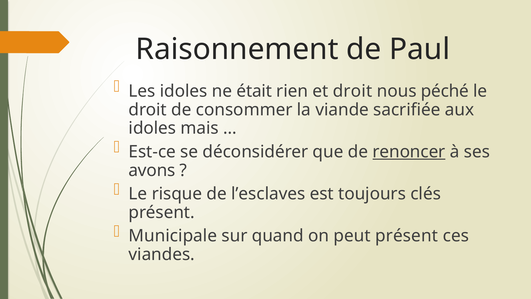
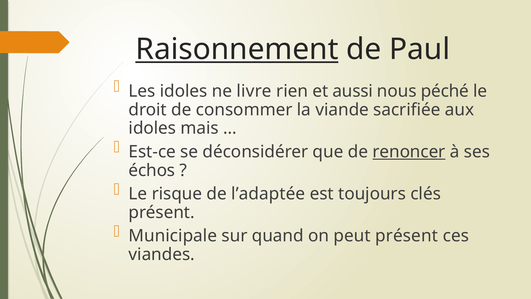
Raisonnement underline: none -> present
était: était -> livre
et droit: droit -> aussi
avons: avons -> échos
l’esclaves: l’esclaves -> l’adaptée
